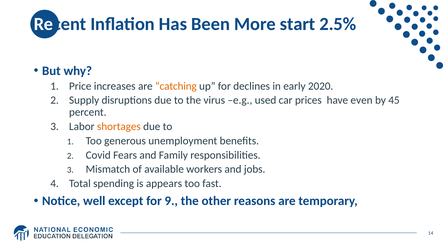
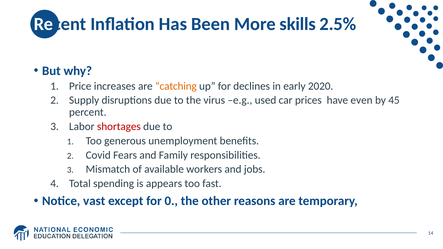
start: start -> skills
shortages colour: orange -> red
well: well -> vast
9: 9 -> 0
